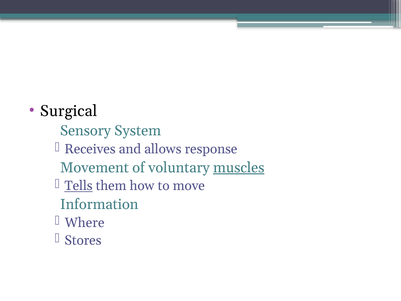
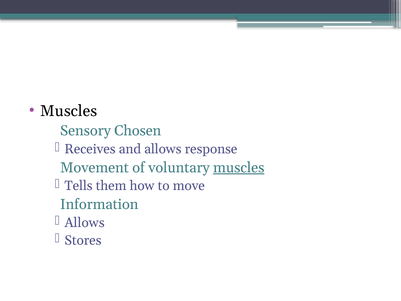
Surgical at (69, 111): Surgical -> Muscles
System: System -> Chosen
Tells underline: present -> none
Where at (85, 223): Where -> Allows
